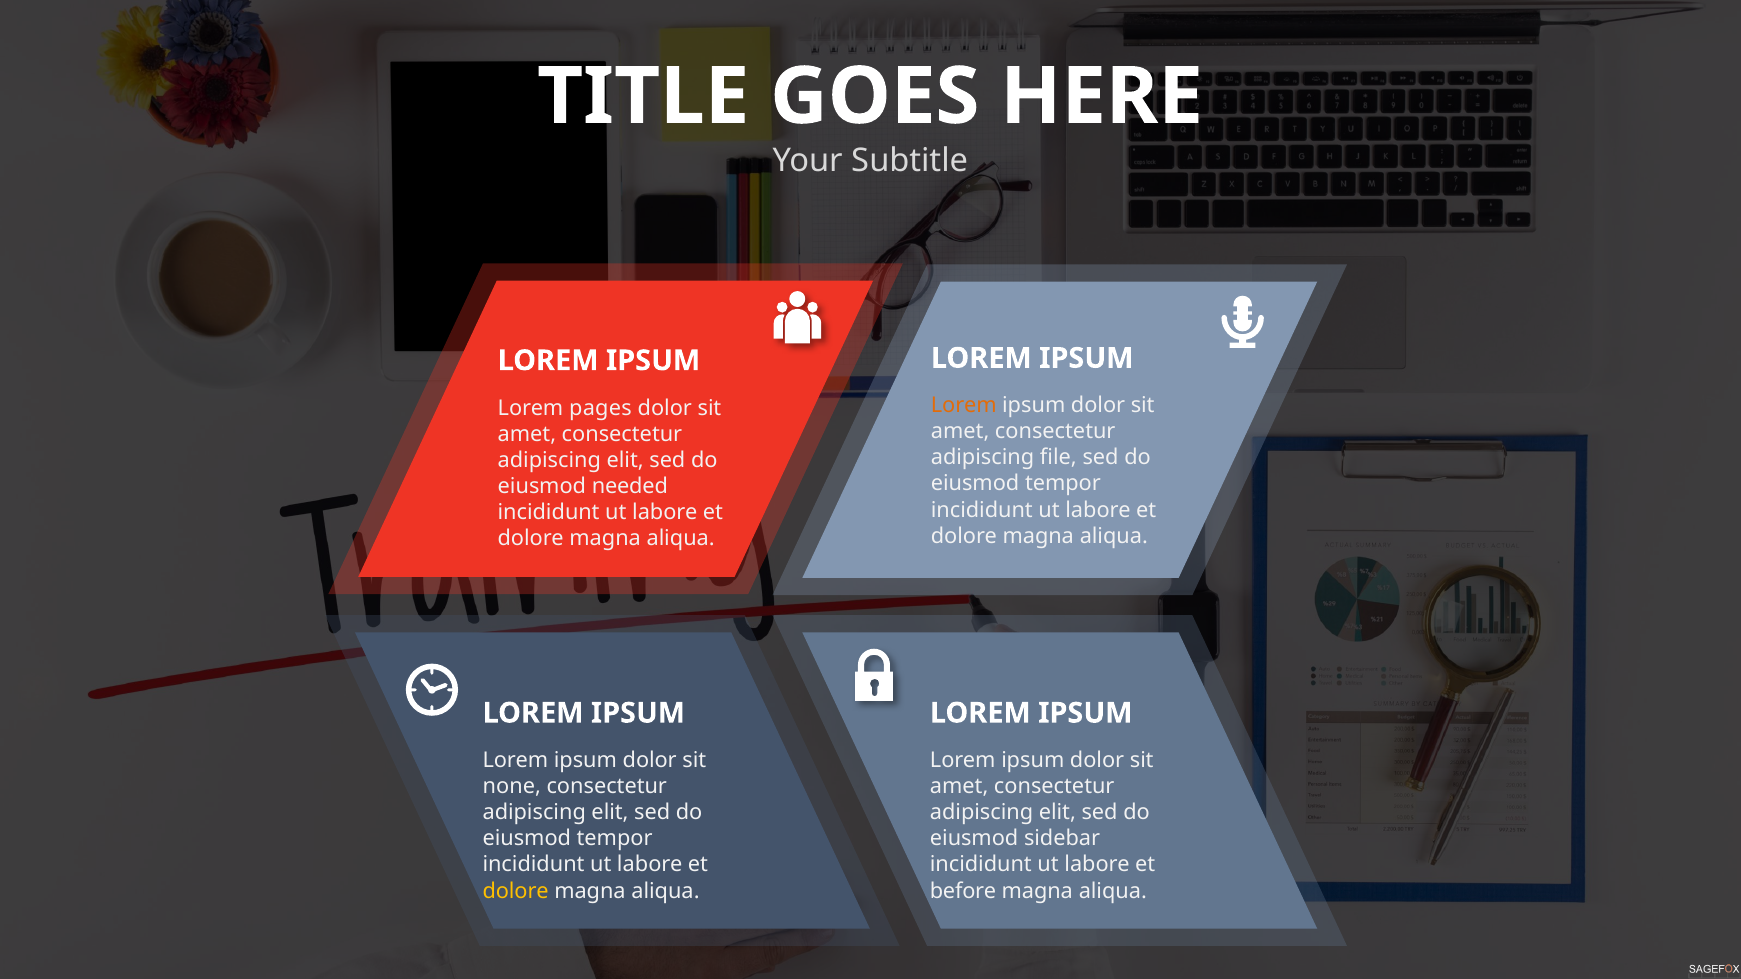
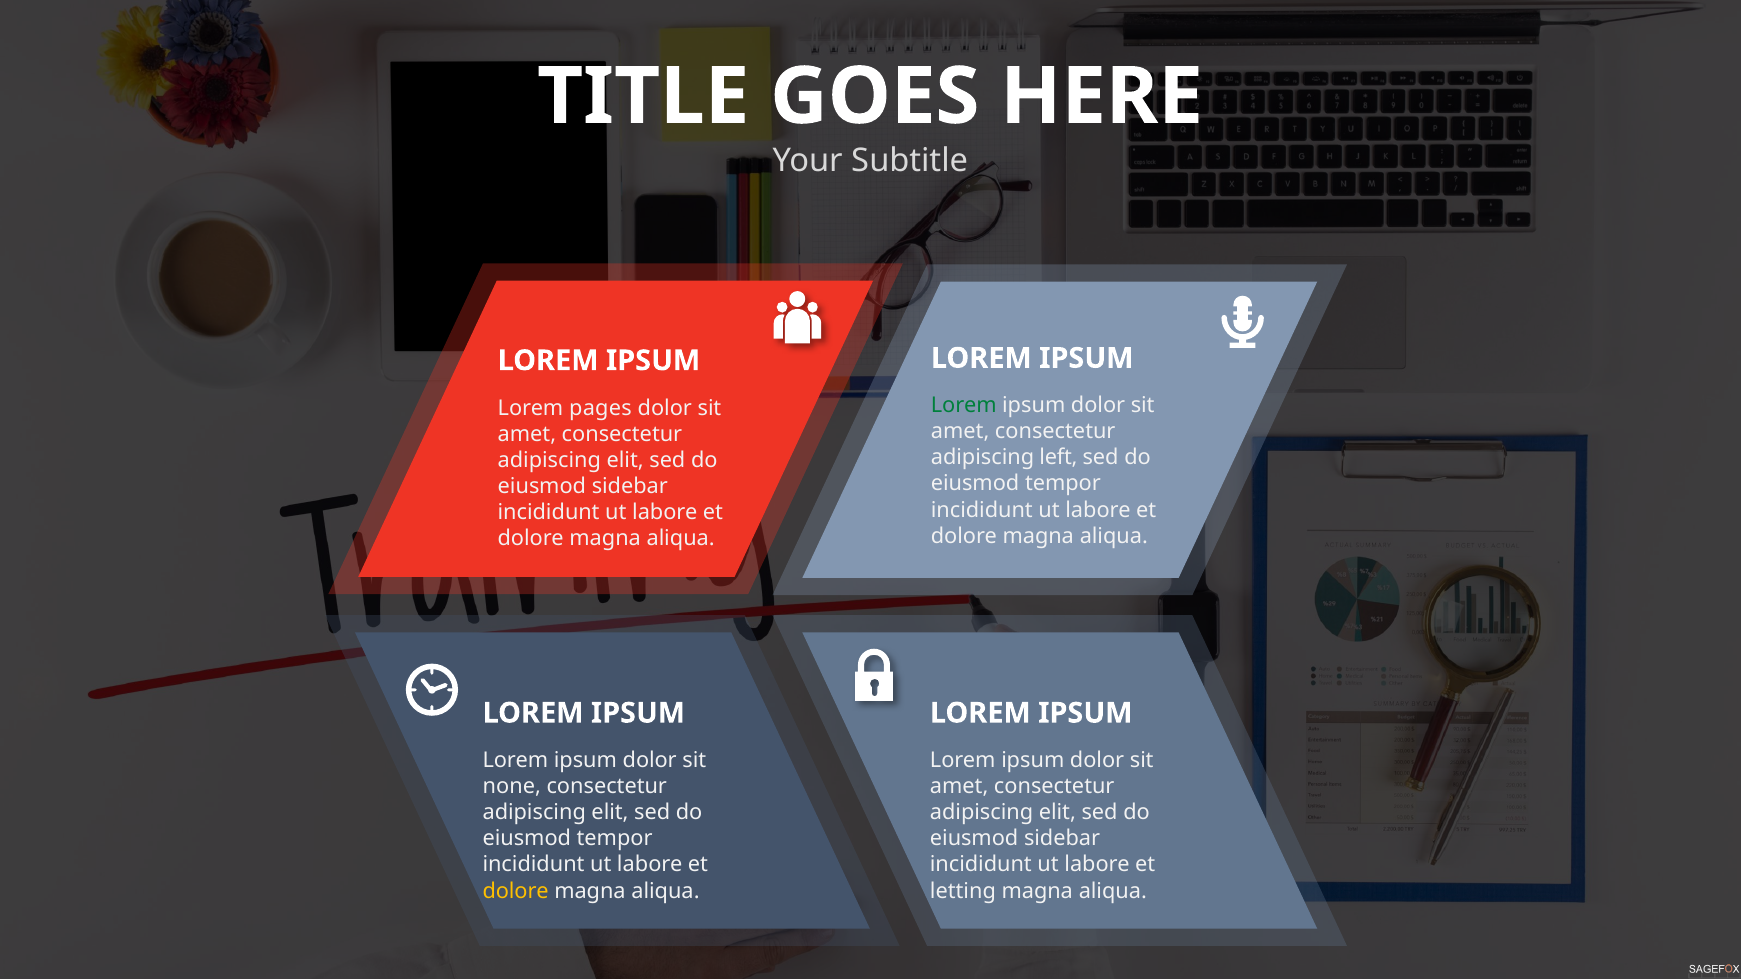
Lorem at (964, 406) colour: orange -> green
file: file -> left
needed at (630, 486): needed -> sidebar
before: before -> letting
